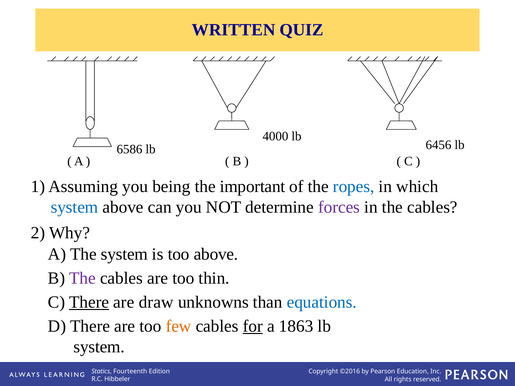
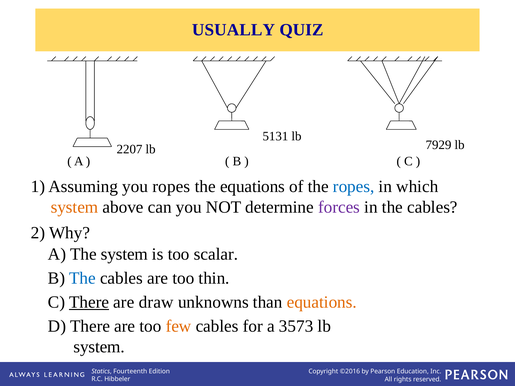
WRITTEN: WRITTEN -> USUALLY
4000: 4000 -> 5131
6456: 6456 -> 7929
6586: 6586 -> 2207
you being: being -> ropes
the important: important -> equations
system at (74, 207) colour: blue -> orange
too above: above -> scalar
The at (82, 278) colour: purple -> blue
equations at (322, 302) colour: blue -> orange
for underline: present -> none
1863: 1863 -> 3573
